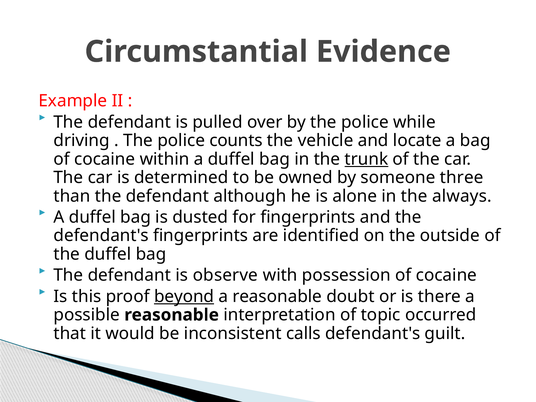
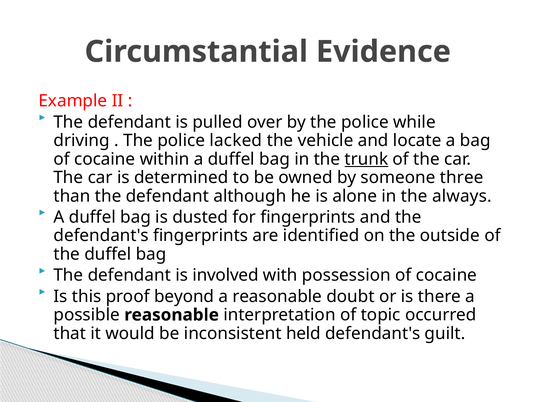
counts: counts -> lacked
observe: observe -> involved
beyond underline: present -> none
calls: calls -> held
